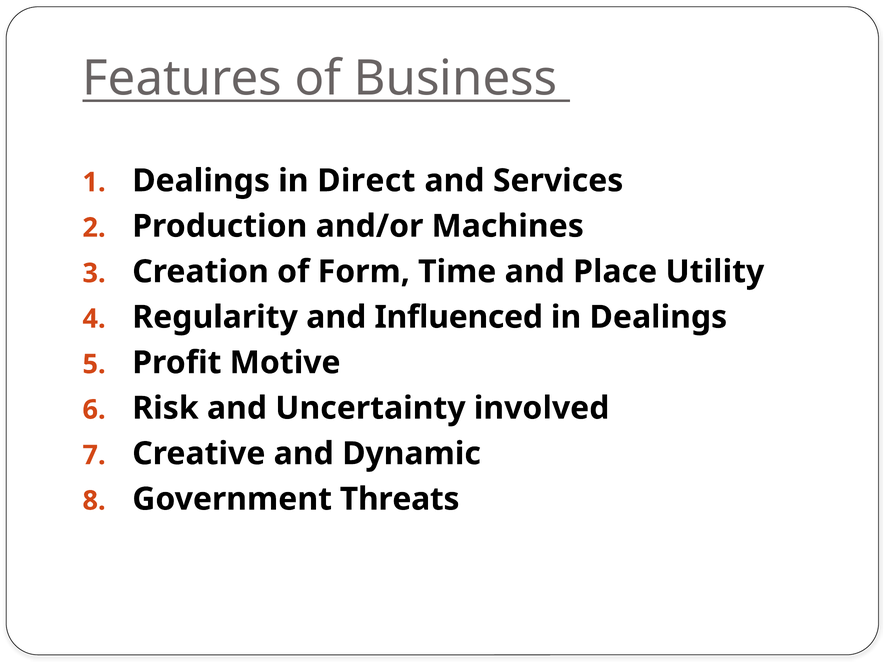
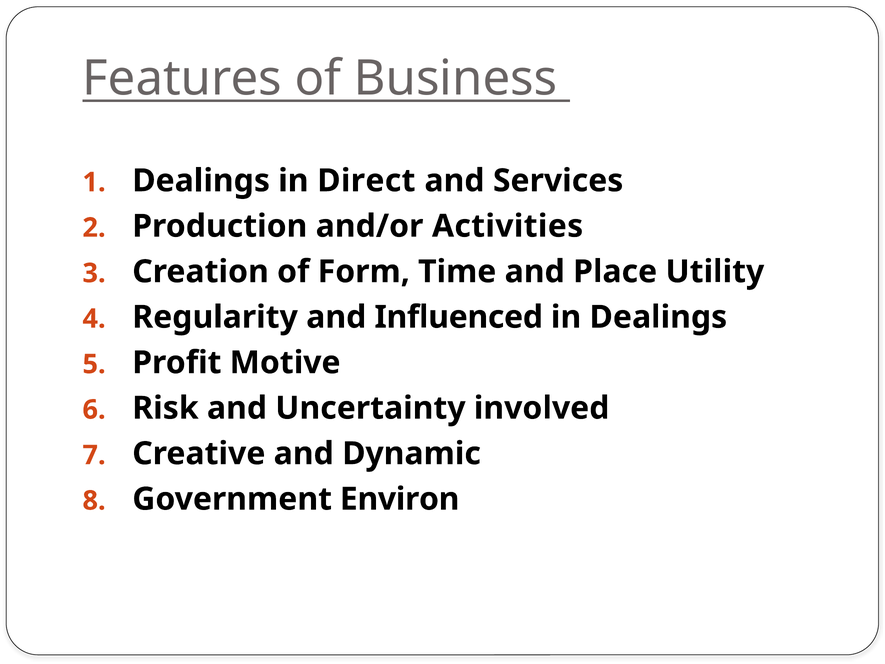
Machines: Machines -> Activities
Threats: Threats -> Environ
